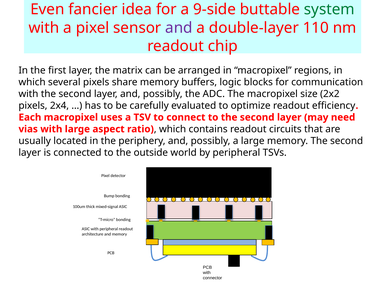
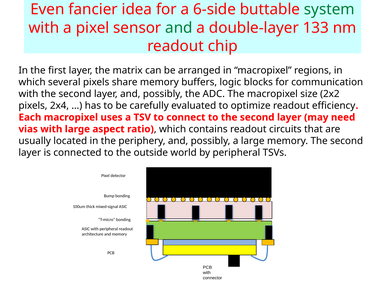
9-side: 9-side -> 6-side
and at (179, 28) colour: purple -> green
110: 110 -> 133
